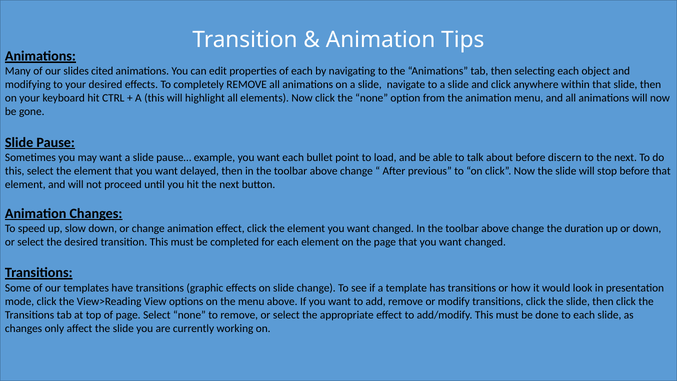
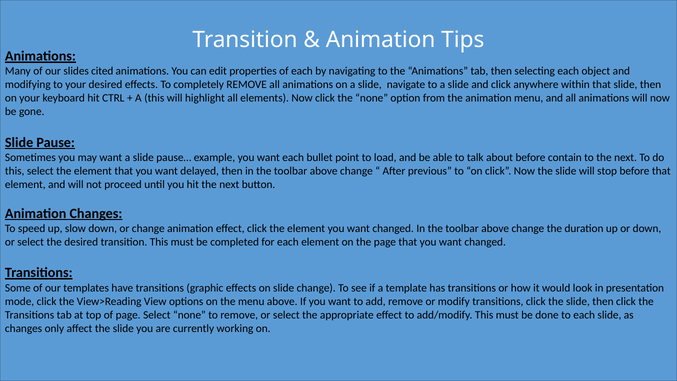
discern: discern -> contain
